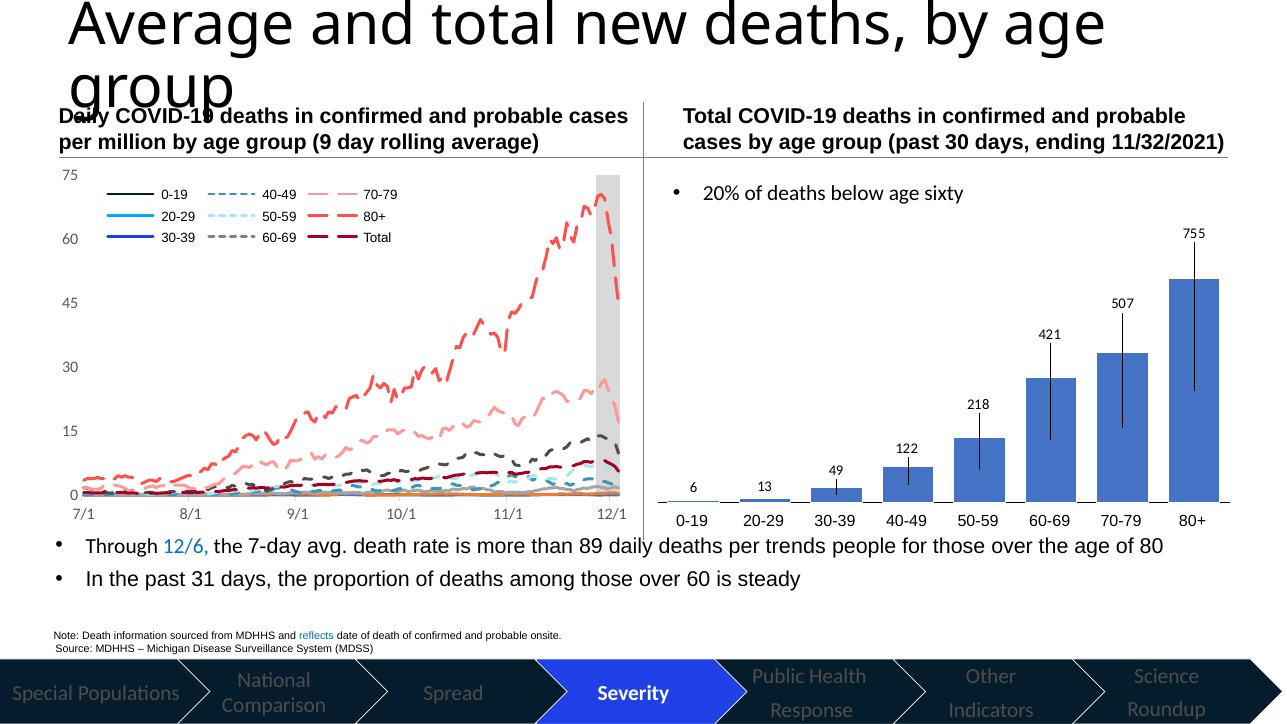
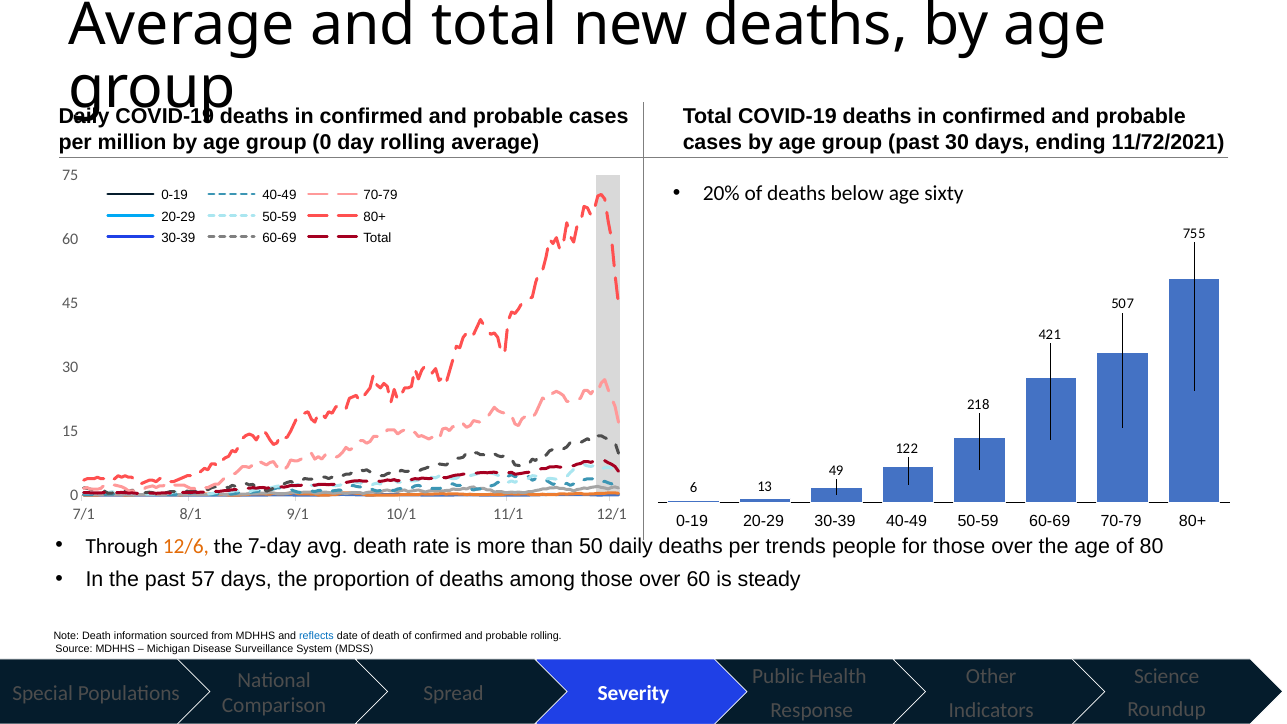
group 9: 9 -> 0
11/32/2021: 11/32/2021 -> 11/72/2021
12/6 colour: blue -> orange
89: 89 -> 50
31: 31 -> 57
probable onsite: onsite -> rolling
